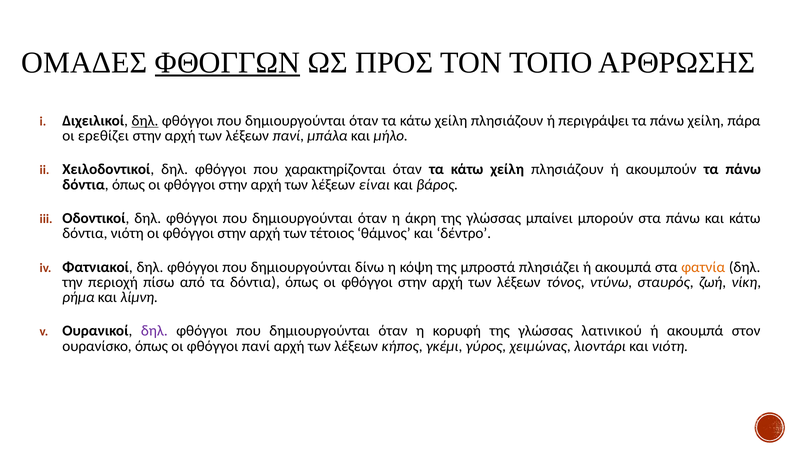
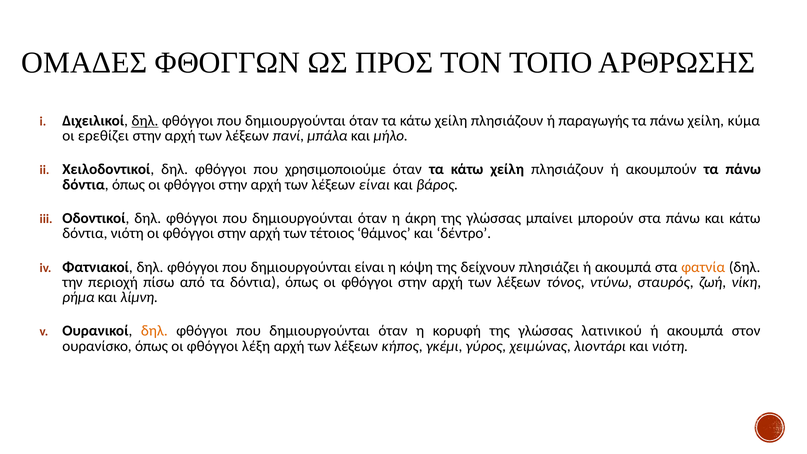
ΦΘΟΓΓΩΝ underline: present -> none
περιγράψει: περιγράψει -> παραγωγής
πάρα: πάρα -> κύμα
χαρακτηρίζονται: χαρακτηρίζονται -> χρησιμοποιούμε
δημιουργούνται δίνω: δίνω -> είναι
μπροστά: μπροστά -> δείχνουν
δηλ at (154, 331) colour: purple -> orange
φθόγγοι πανί: πανί -> λέξη
